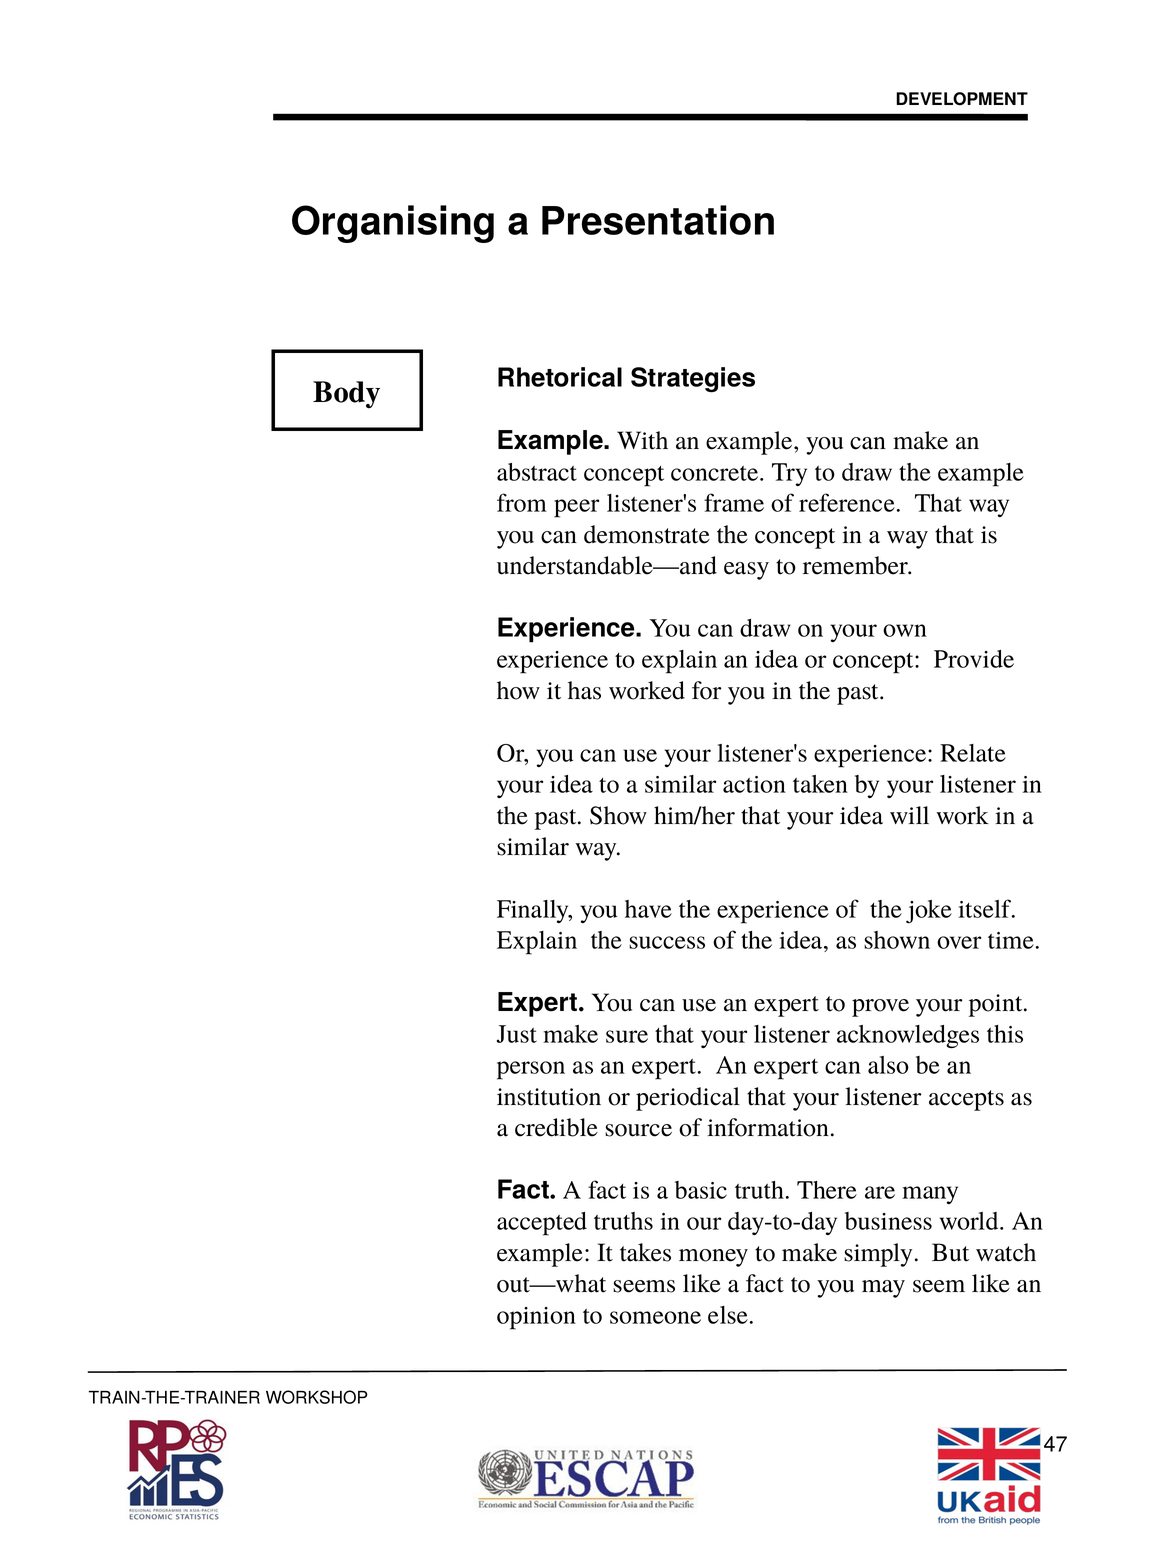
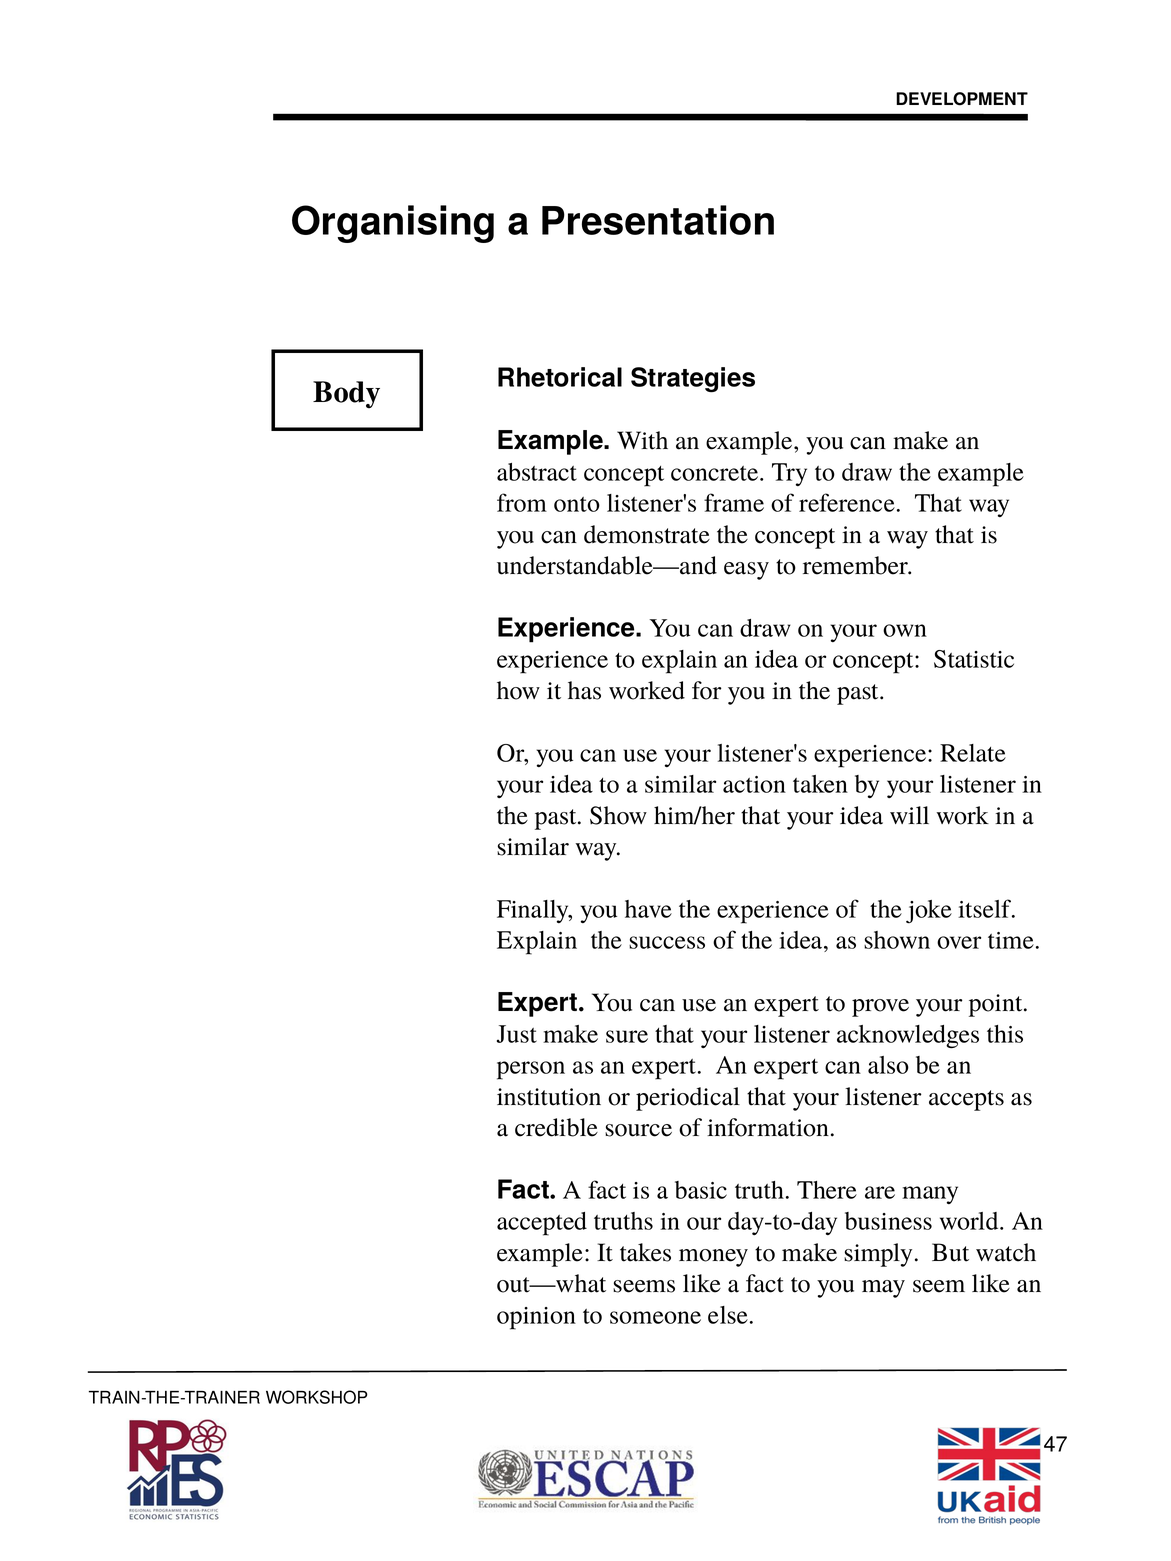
peer: peer -> onto
Provide: Provide -> Statistic
